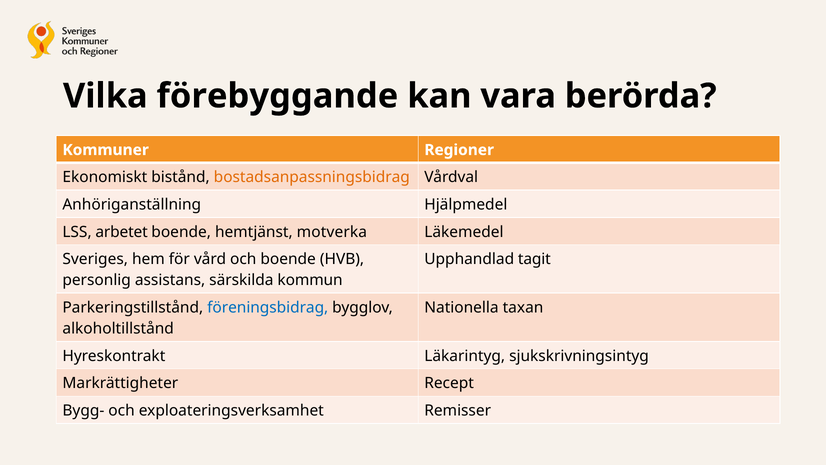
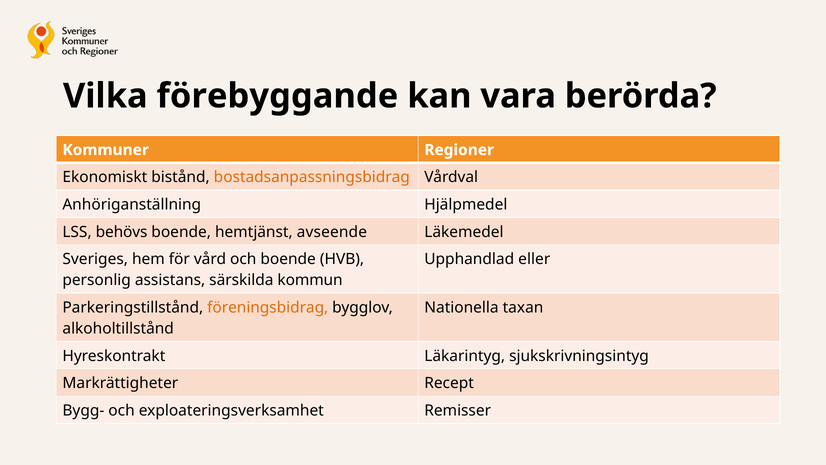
arbetet: arbetet -> behövs
motverka: motverka -> avseende
tagit: tagit -> eller
föreningsbidrag colour: blue -> orange
